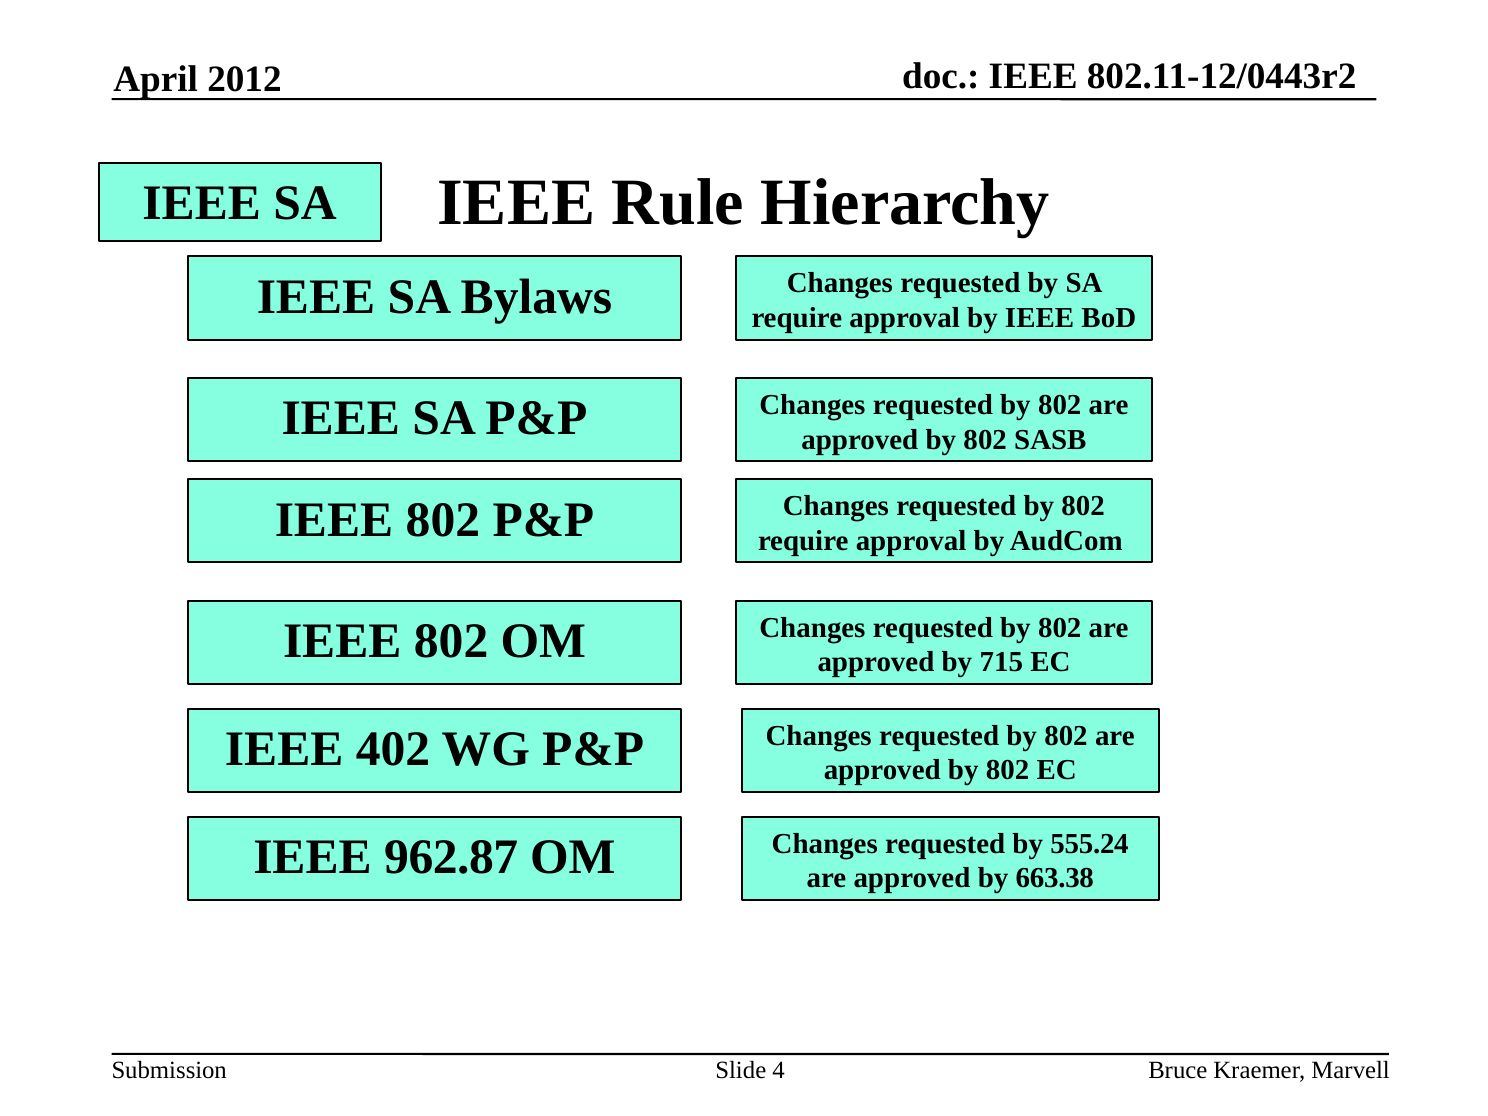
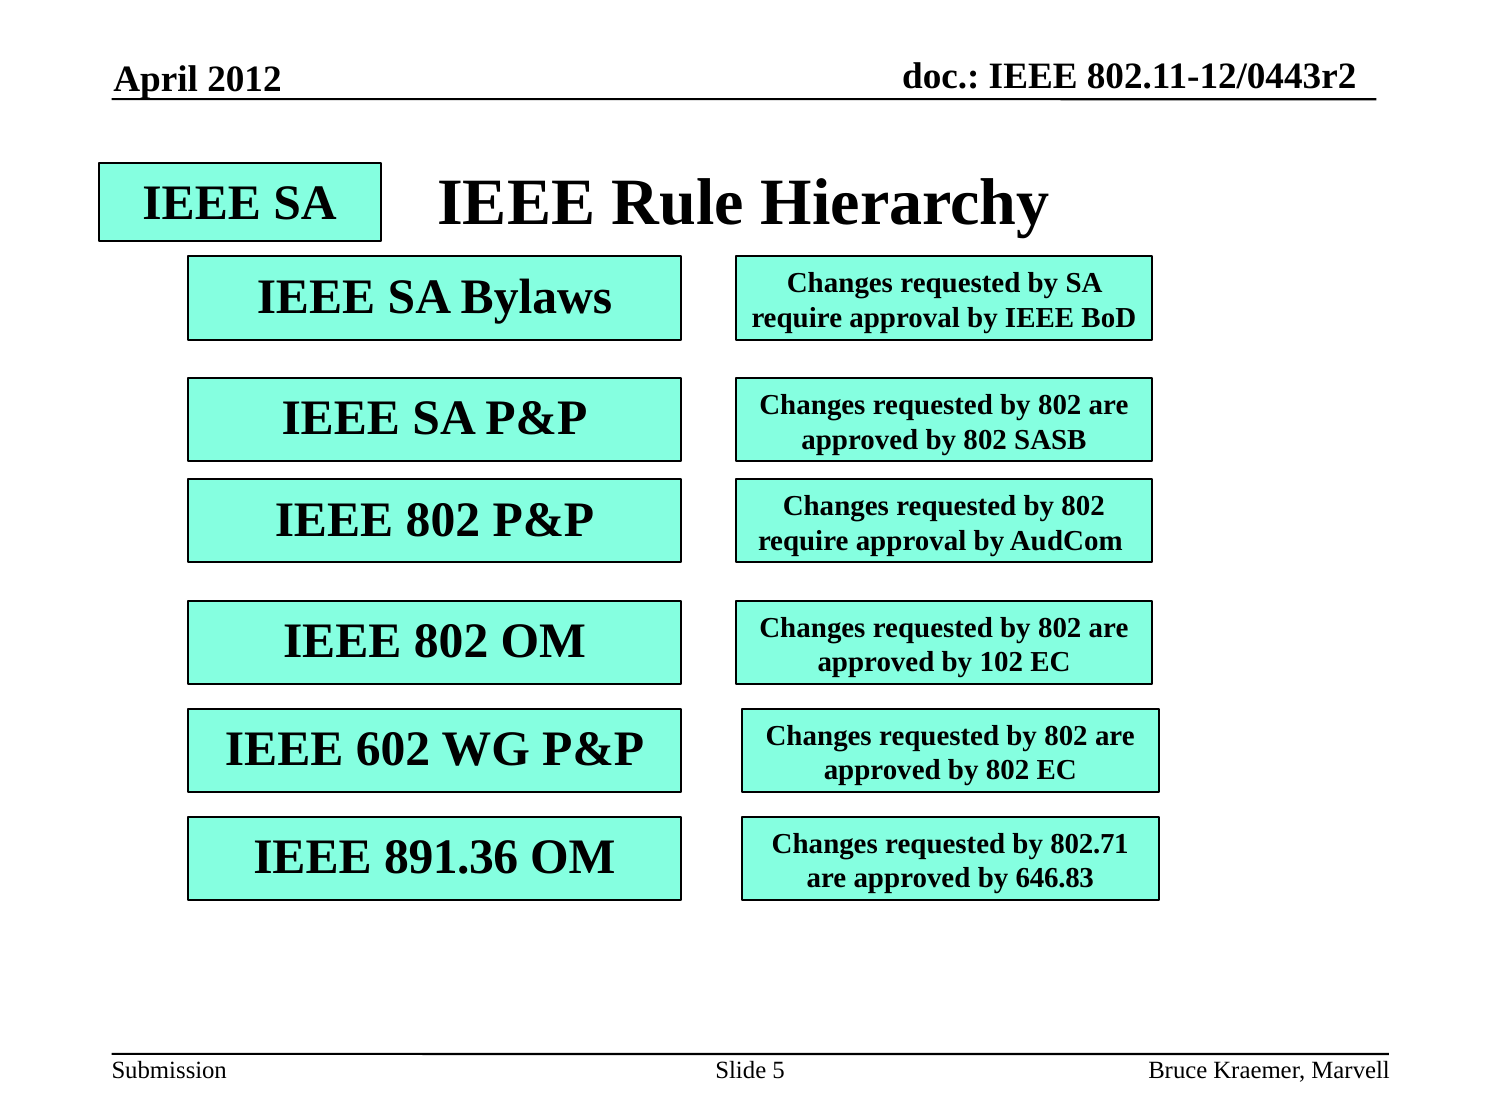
715: 715 -> 102
402: 402 -> 602
962.87: 962.87 -> 891.36
555.24: 555.24 -> 802.71
663.38: 663.38 -> 646.83
4: 4 -> 5
